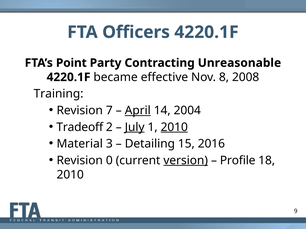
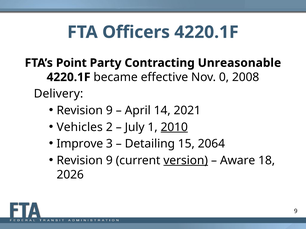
8: 8 -> 0
Training: Training -> Delivery
7 at (109, 111): 7 -> 9
April underline: present -> none
2004: 2004 -> 2021
Tradeoff: Tradeoff -> Vehicles
July underline: present -> none
Material: Material -> Improve
2016: 2016 -> 2064
0 at (109, 161): 0 -> 9
Profile: Profile -> Aware
2010 at (70, 175): 2010 -> 2026
